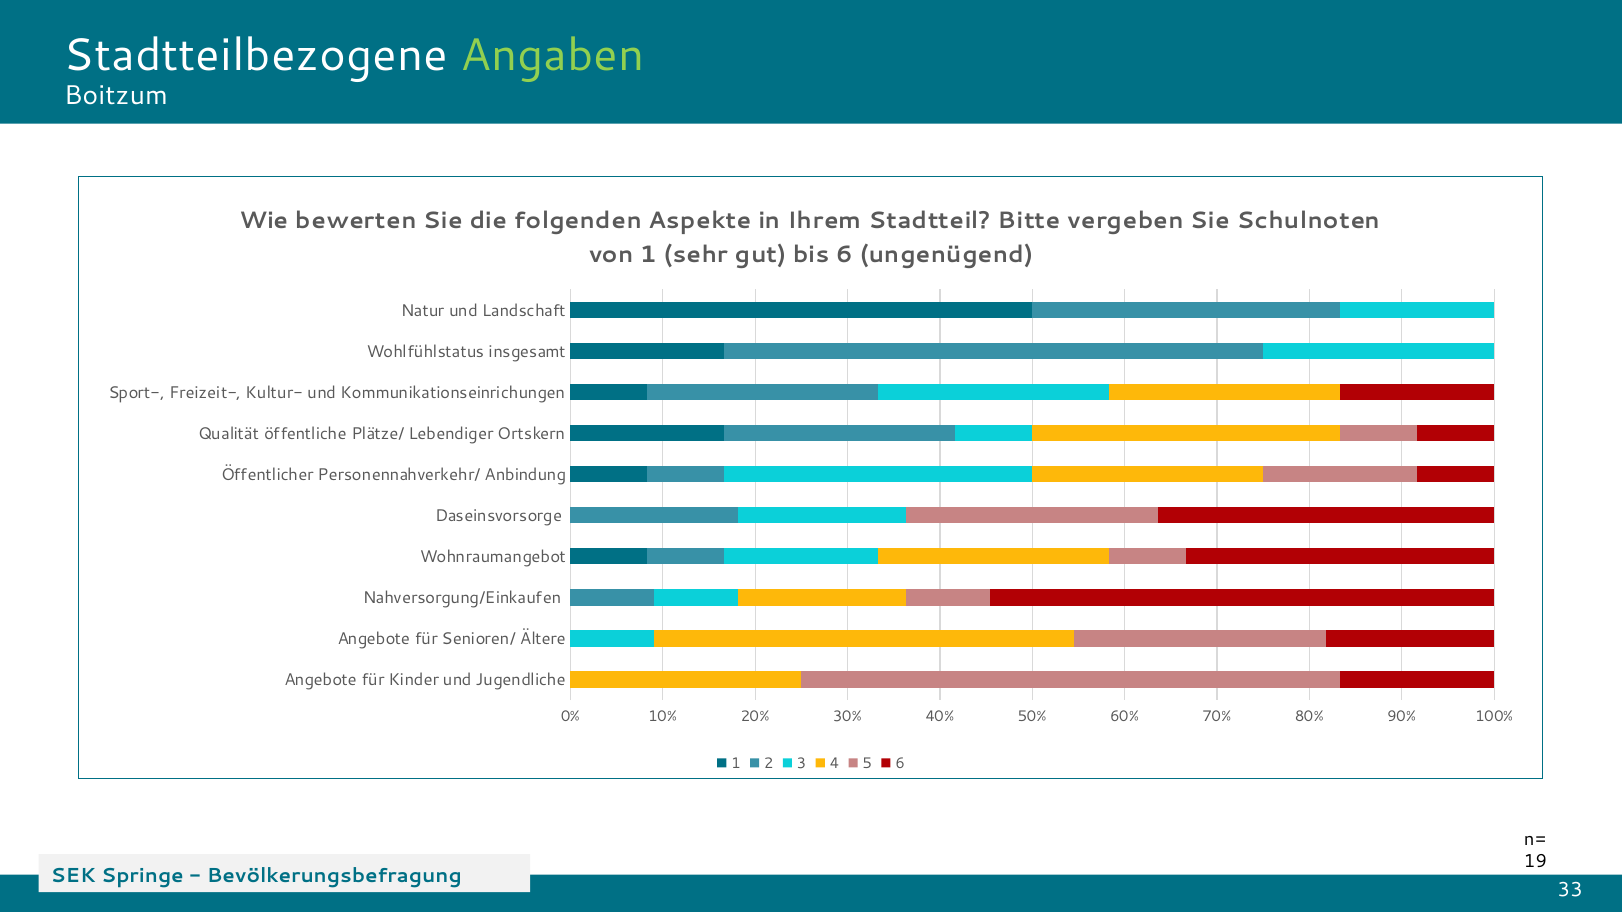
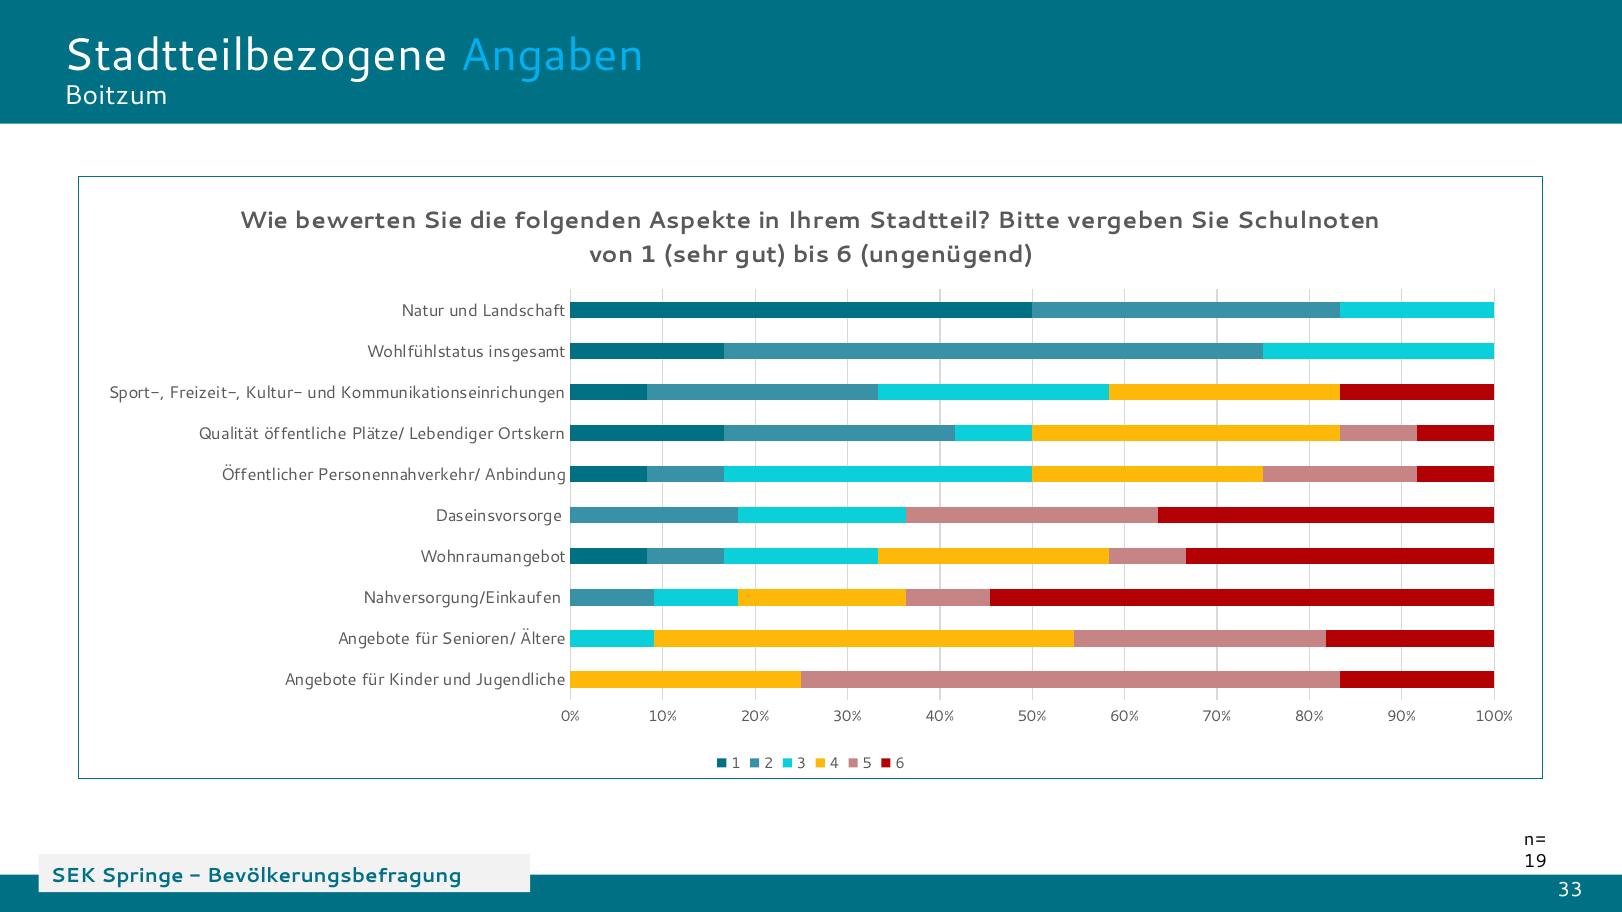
Angaben colour: light green -> light blue
